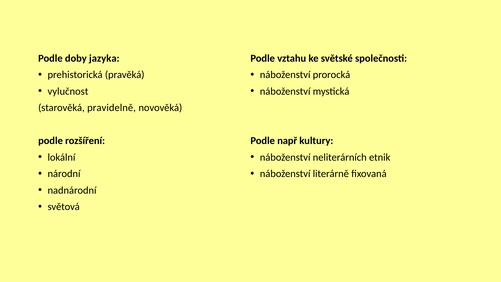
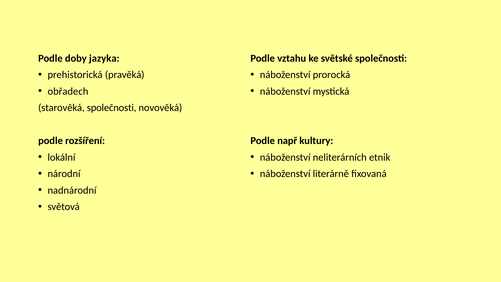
vylučnost: vylučnost -> obřadech
starověká pravidelně: pravidelně -> společnosti
